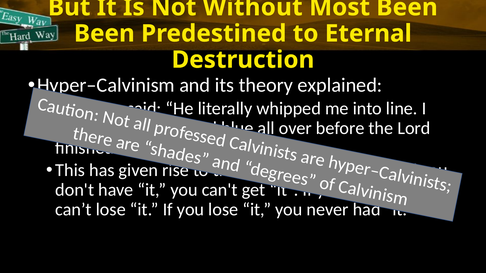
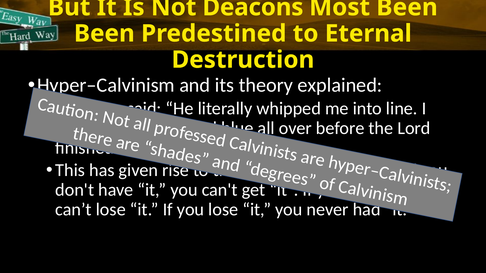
Without: Without -> Deacons
